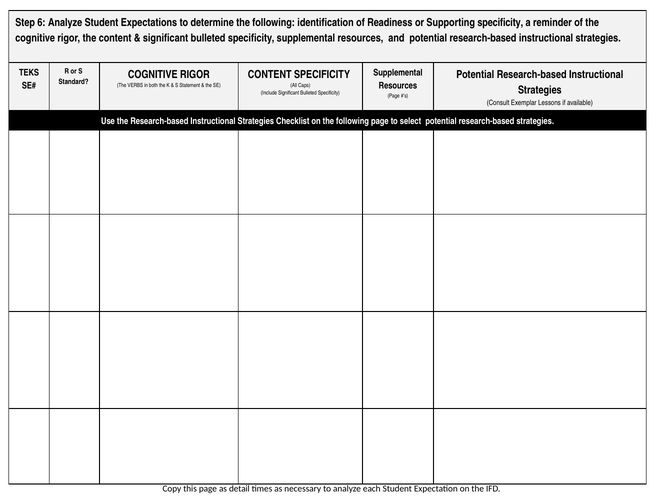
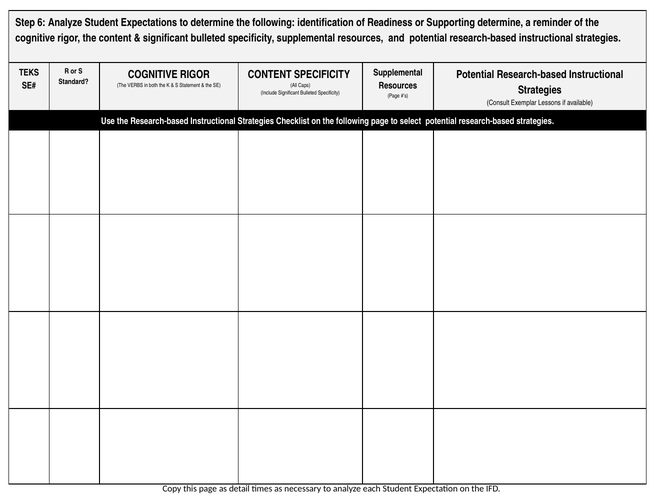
Supporting specificity: specificity -> determine
